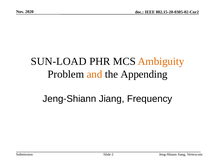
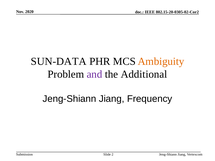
SUN-LOAD: SUN-LOAD -> SUN-DATA
and colour: orange -> purple
Appending: Appending -> Additional
